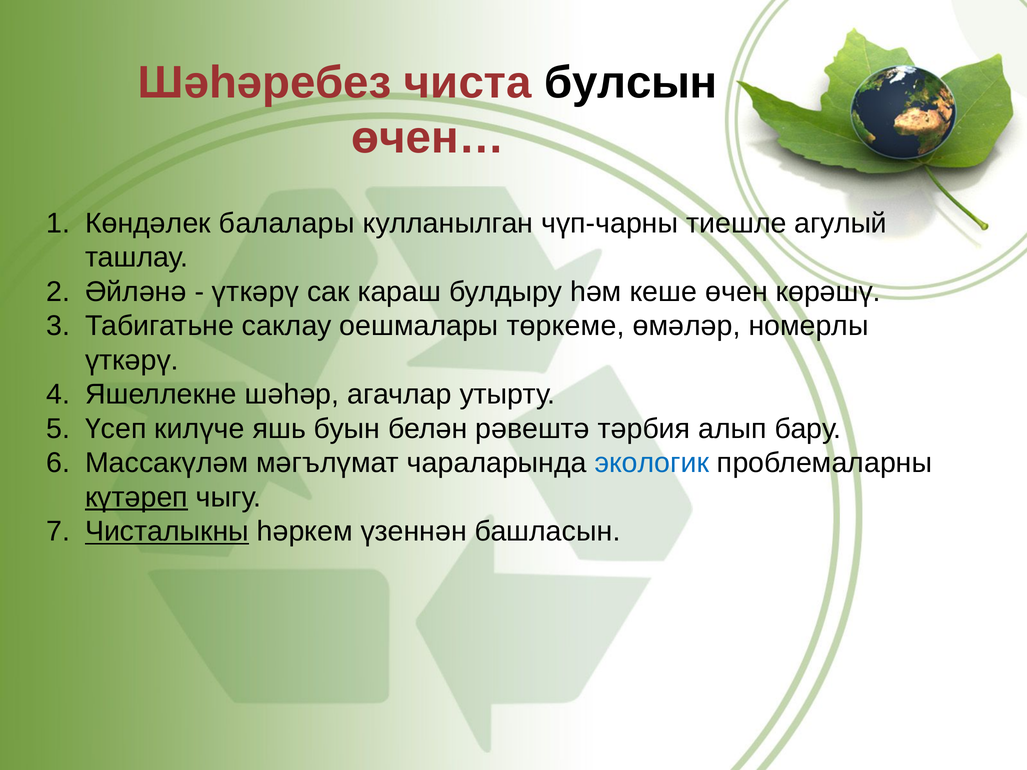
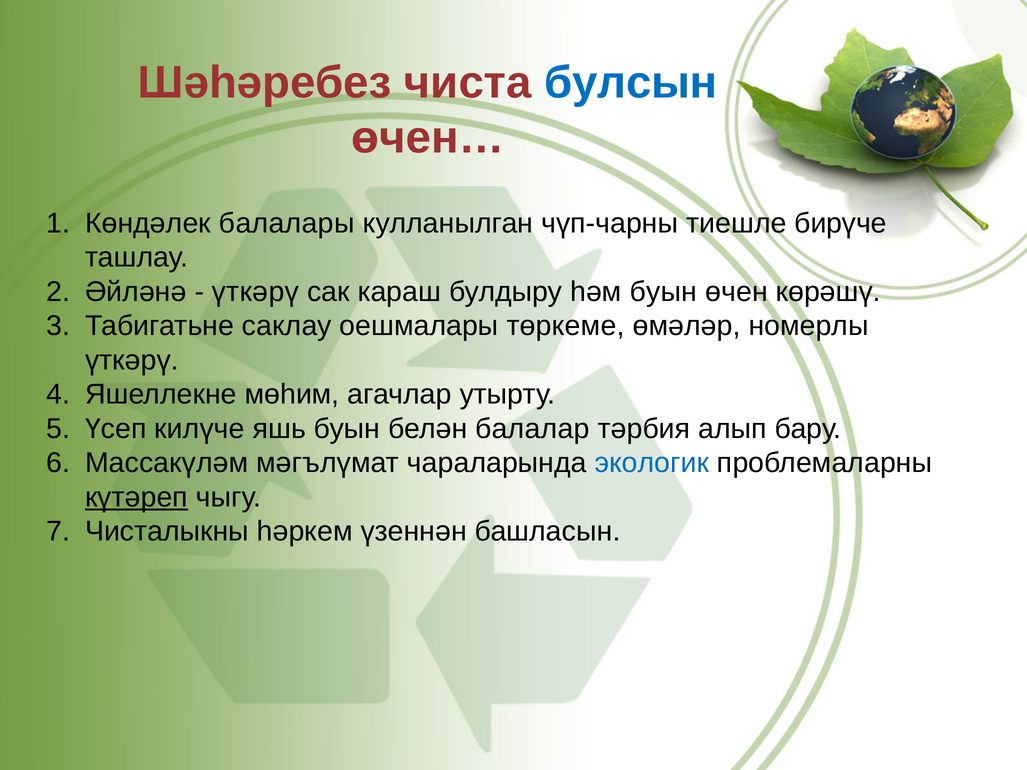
булсын colour: black -> blue
агулый: агулый -> бирүче
һәм кеше: кеше -> буын
шәһәр: шәһәр -> мөһим
рәвештә: рәвештә -> балалар
Чисталыкны underline: present -> none
